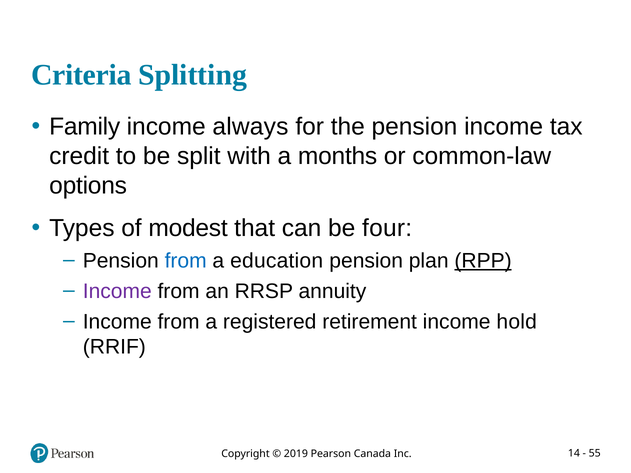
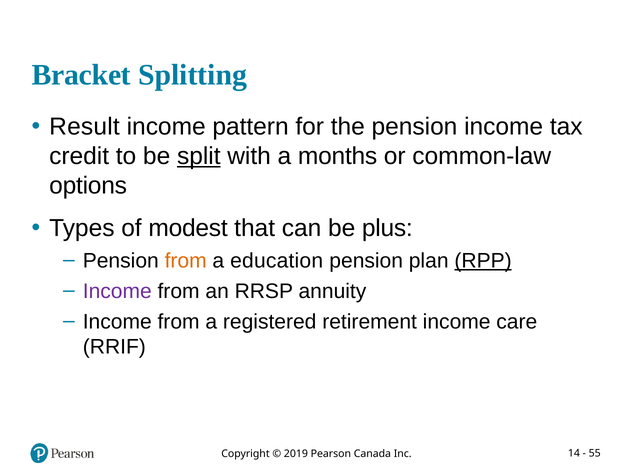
Criteria: Criteria -> Bracket
Family: Family -> Result
always: always -> pattern
split underline: none -> present
four: four -> plus
from at (186, 261) colour: blue -> orange
hold: hold -> care
